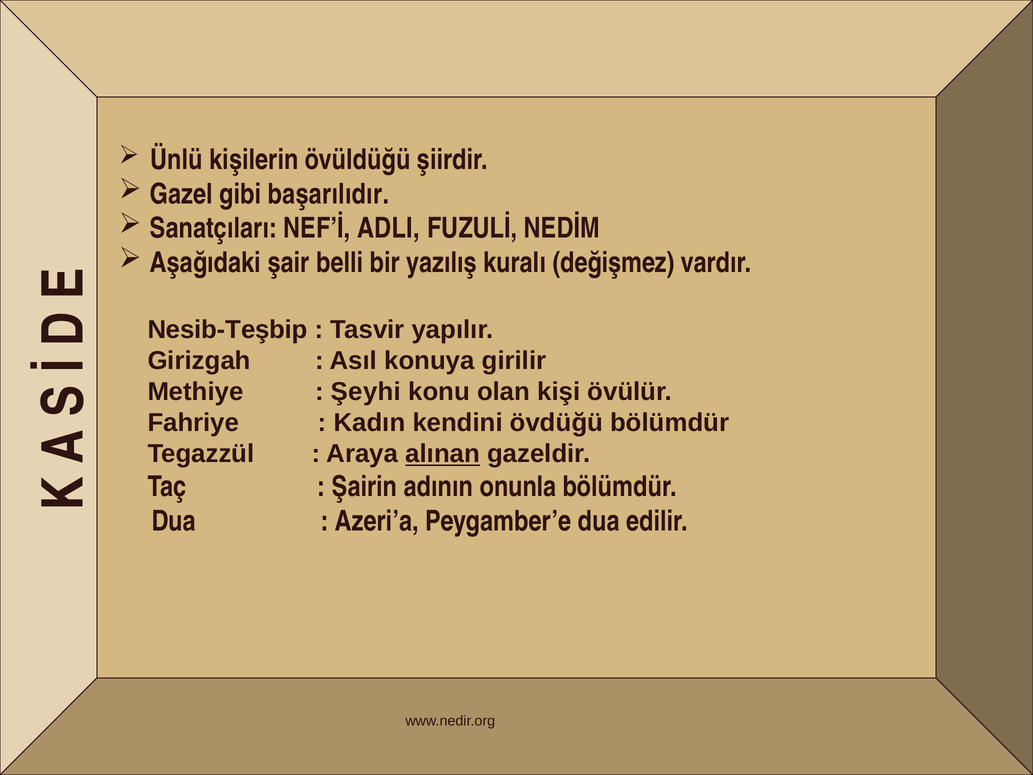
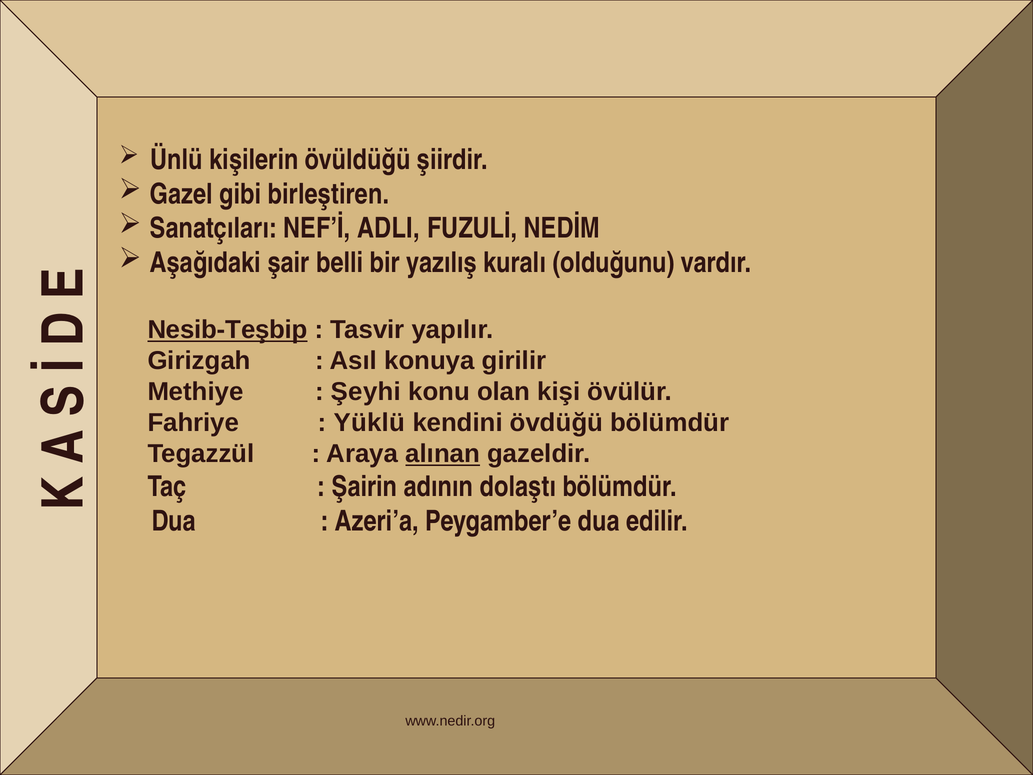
başarılıdır: başarılıdır -> birleştiren
değişmez: değişmez -> olduğunu
Nesib-Teşbip underline: none -> present
Kadın: Kadın -> Yüklü
onunla: onunla -> dolaştı
